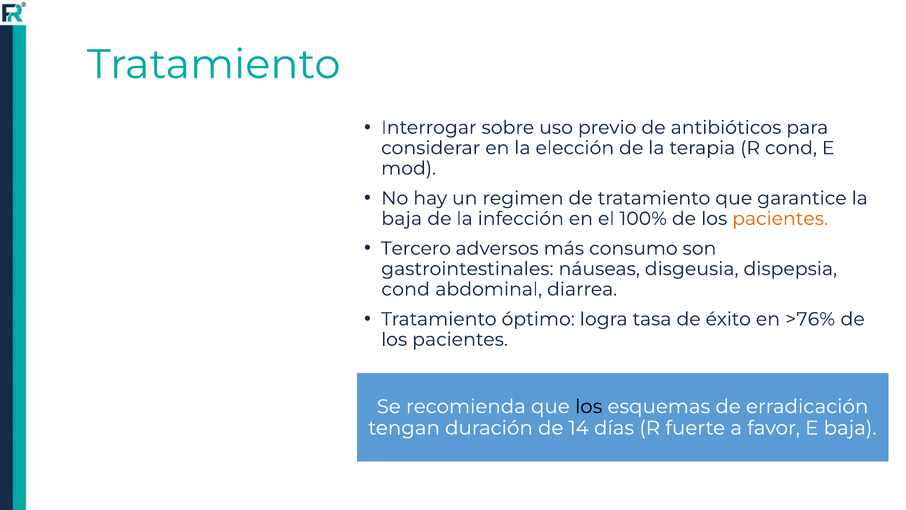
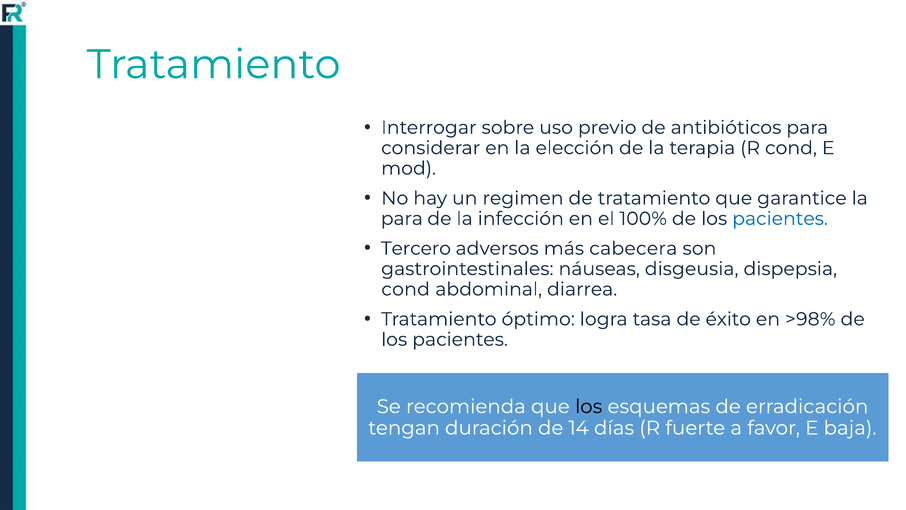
baja at (402, 218): baja -> para
pacientes at (780, 218) colour: orange -> blue
consumo: consumo -> cabecera
>76%: >76% -> >98%
